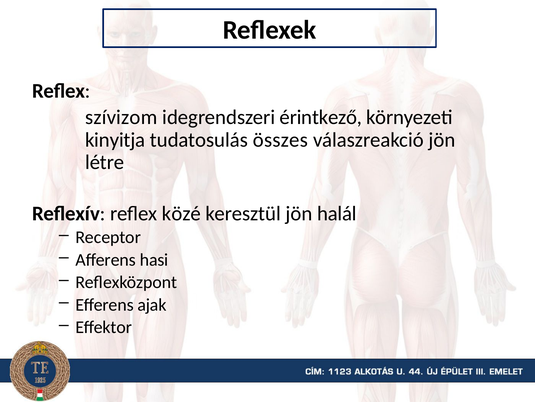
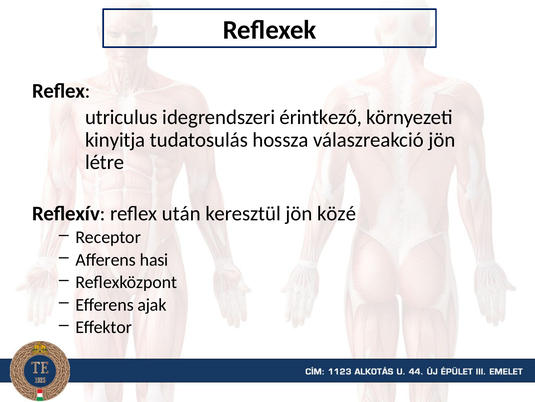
szívizom: szívizom -> utriculus
összes: összes -> hossza
közé: közé -> után
halál: halál -> közé
